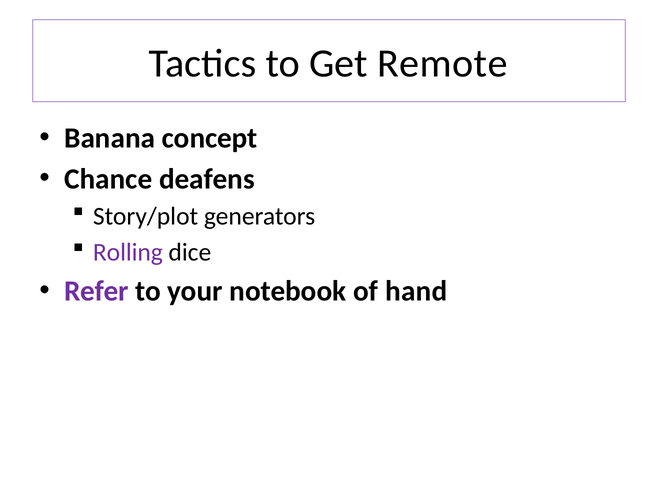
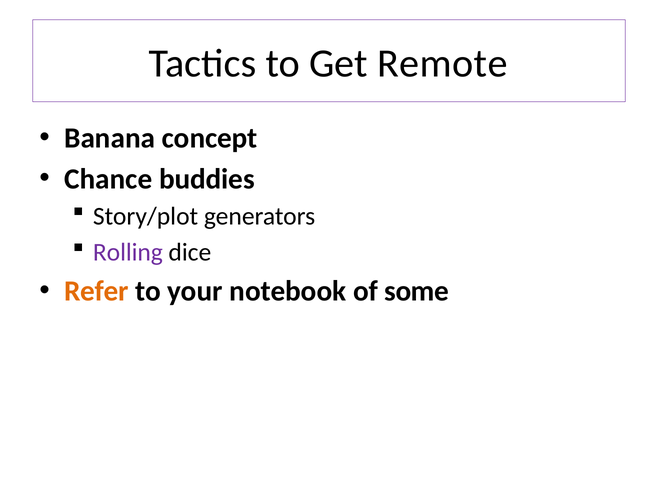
deafens: deafens -> buddies
Refer colour: purple -> orange
hand: hand -> some
